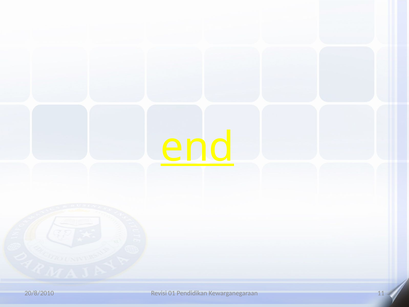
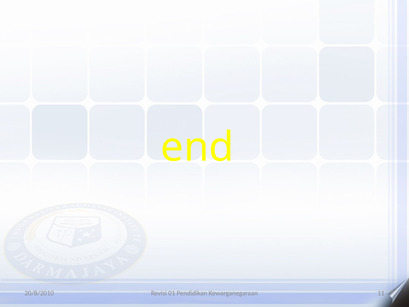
end underline: present -> none
